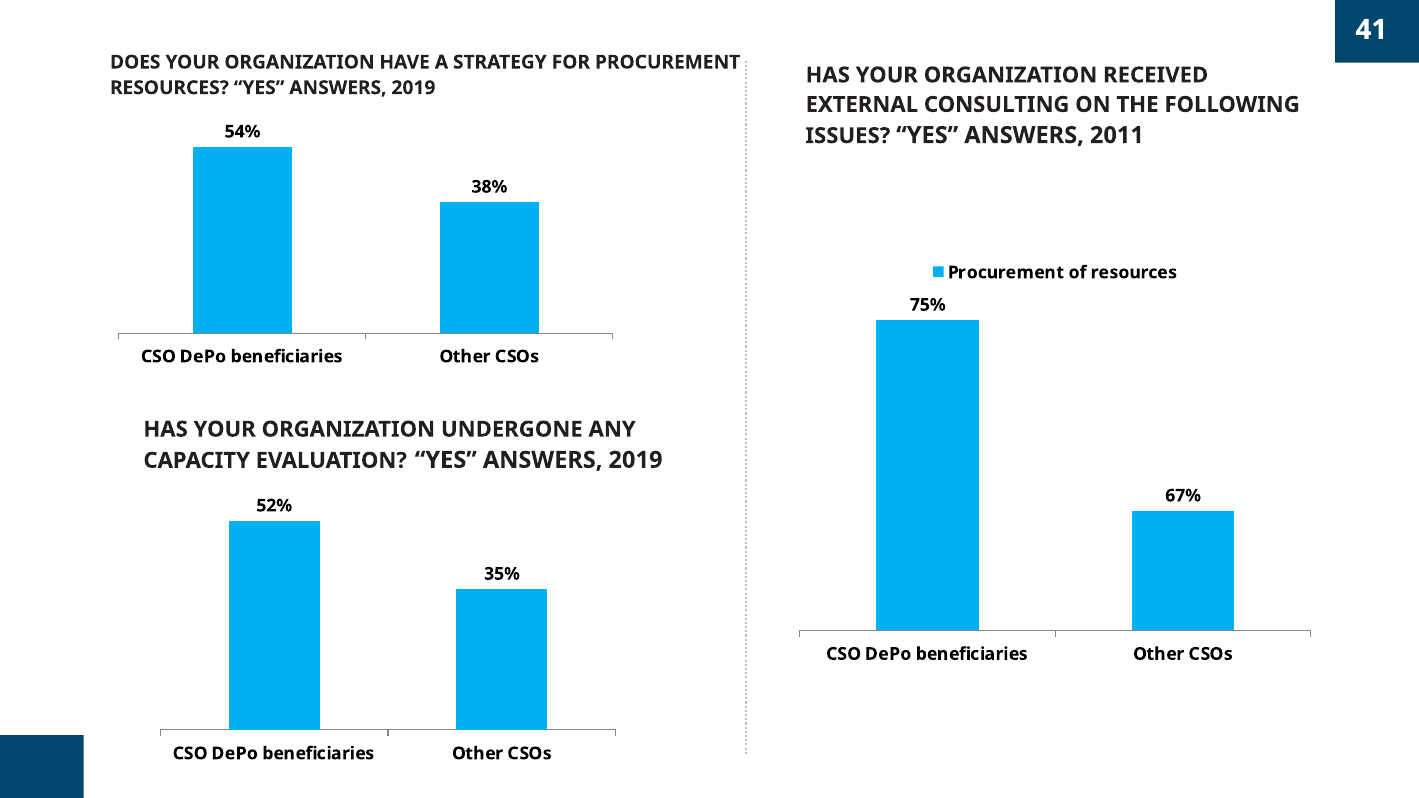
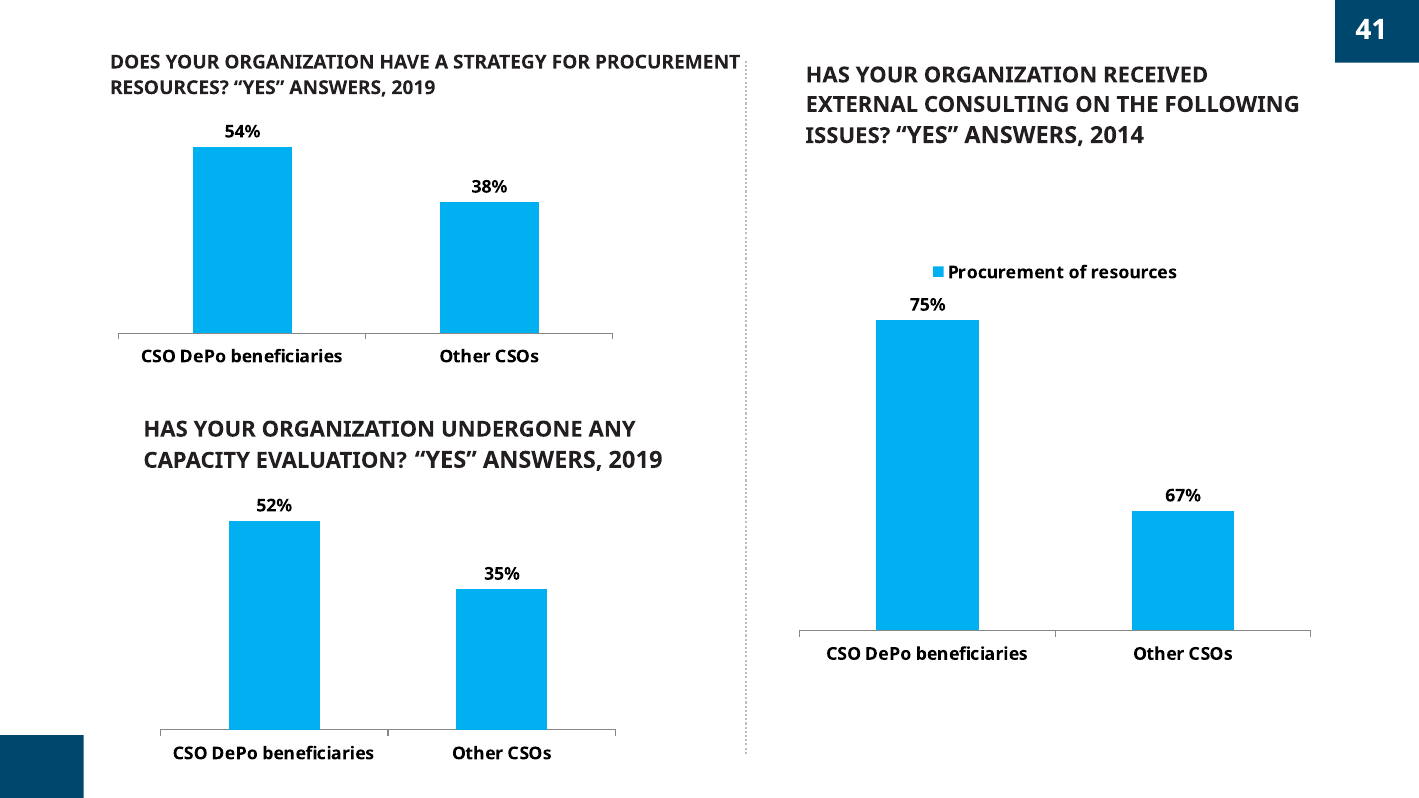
2011: 2011 -> 2014
